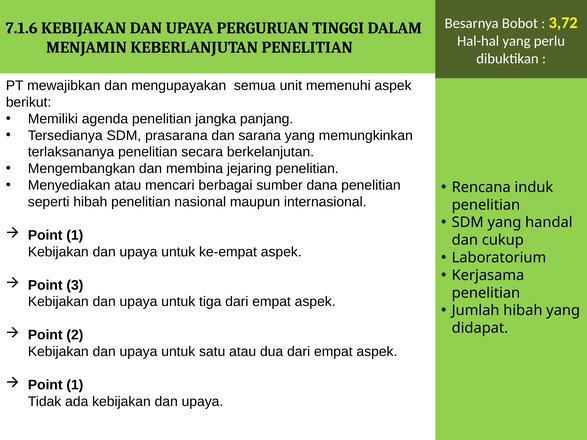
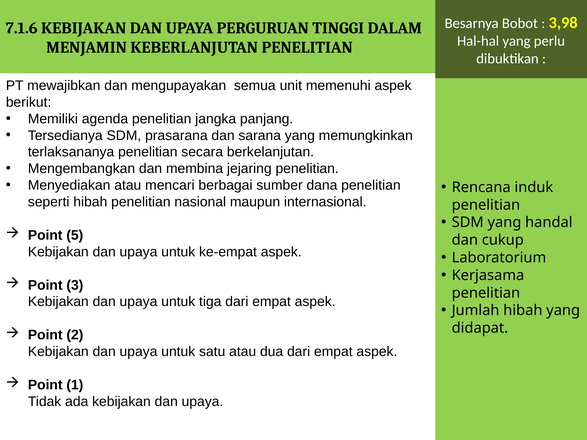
3,72: 3,72 -> 3,98
1 at (75, 235): 1 -> 5
